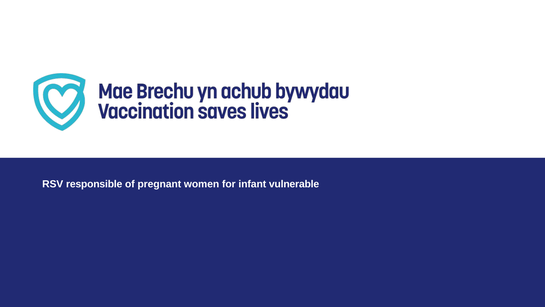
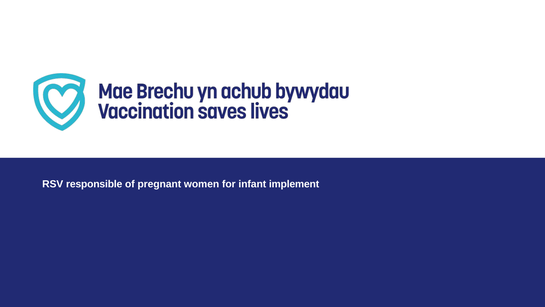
vulnerable: vulnerable -> implement
